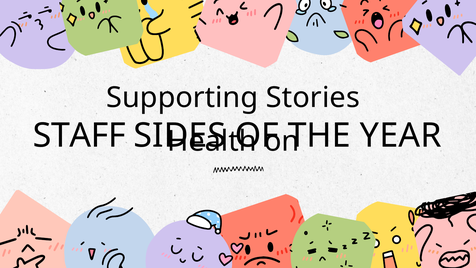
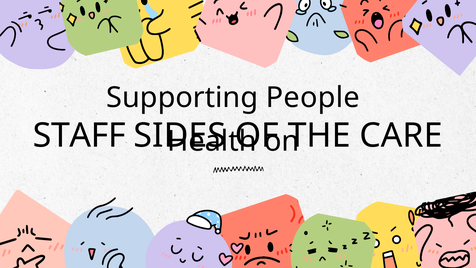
Stories: Stories -> People
YEAR: YEAR -> CARE
